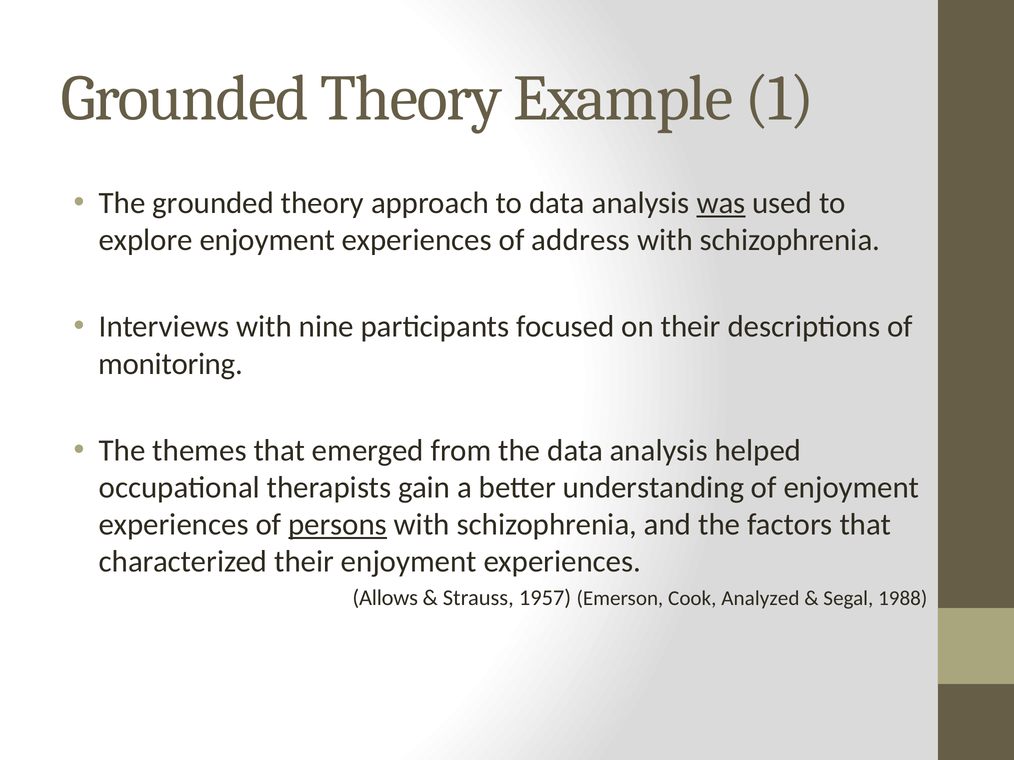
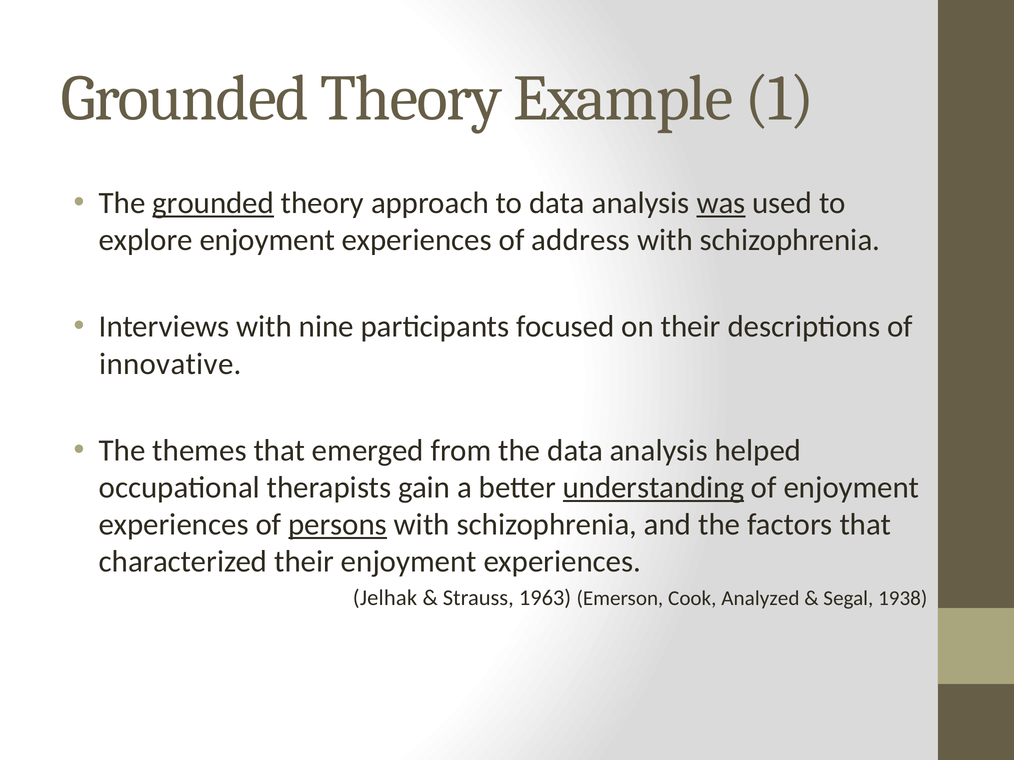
grounded at (213, 203) underline: none -> present
monitoring: monitoring -> innovative
understanding underline: none -> present
Allows: Allows -> Jelhak
1957: 1957 -> 1963
1988: 1988 -> 1938
